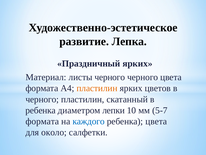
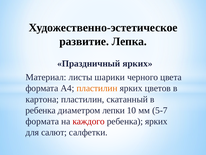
листы черного: черного -> шарики
черного at (42, 99): черного -> картона
каждого colour: blue -> red
ребенка цвета: цвета -> ярких
около: около -> салют
